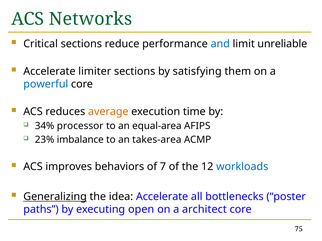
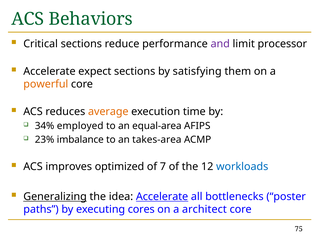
Networks: Networks -> Behaviors
and colour: blue -> purple
unreliable: unreliable -> processor
limiter: limiter -> expect
powerful colour: blue -> orange
processor: processor -> employed
behaviors: behaviors -> optimized
Accelerate at (162, 197) underline: none -> present
open: open -> cores
